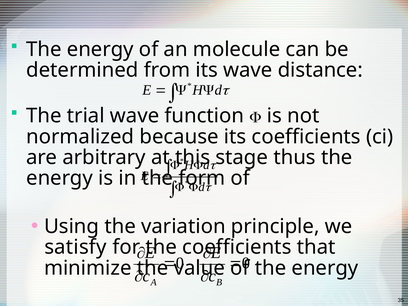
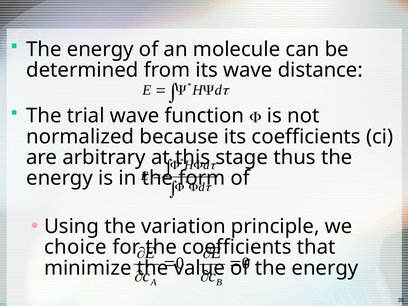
satisfy: satisfy -> choice
